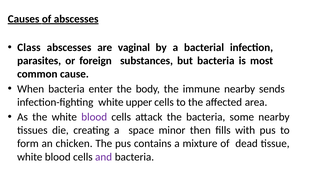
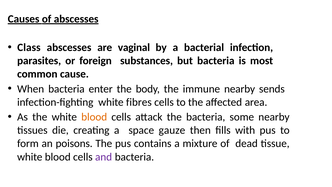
upper: upper -> fibres
blood at (94, 117) colour: purple -> orange
minor: minor -> gauze
chicken: chicken -> poisons
